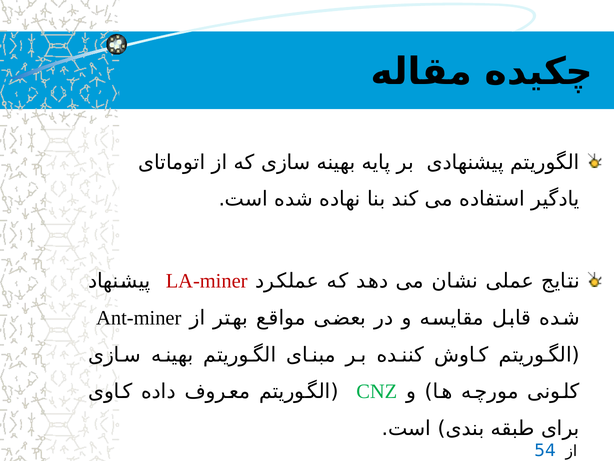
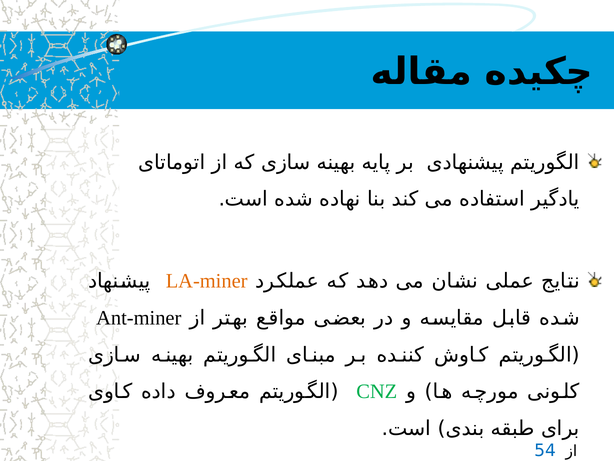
LA-miner colour: red -> orange
